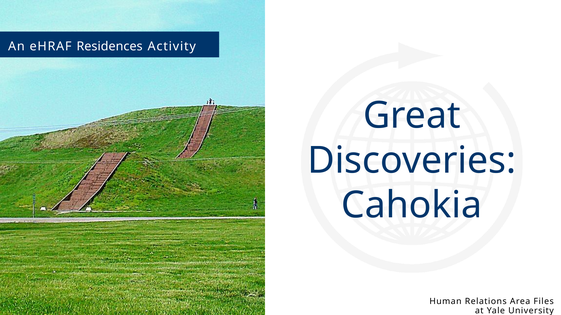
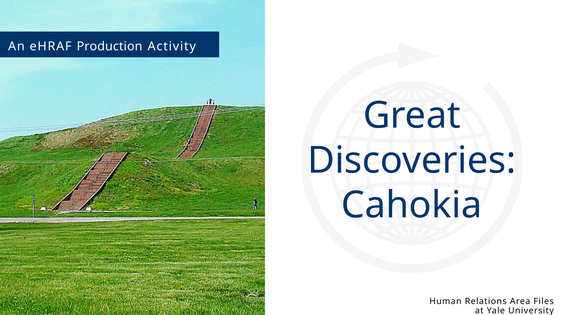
Residences: Residences -> Production
